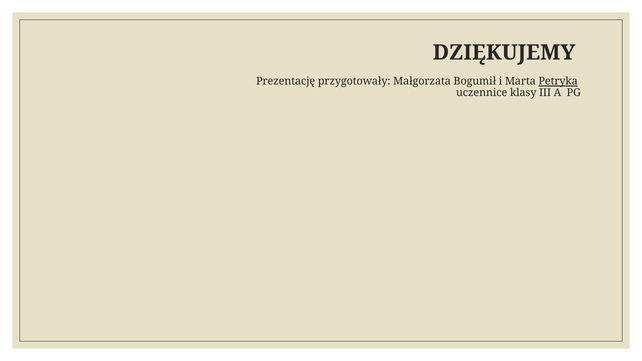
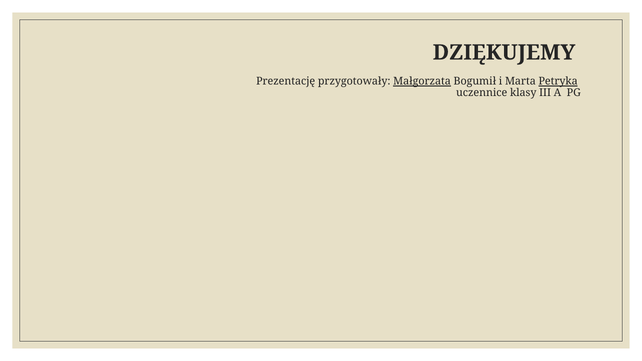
Małgorzata underline: none -> present
